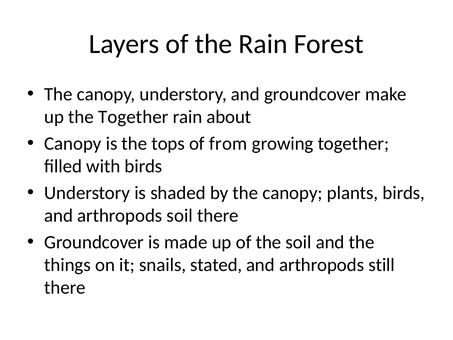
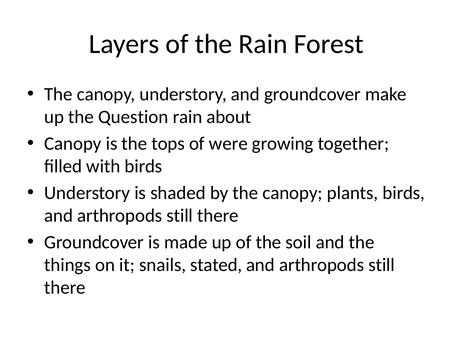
the Together: Together -> Question
from: from -> were
soil at (180, 215): soil -> still
